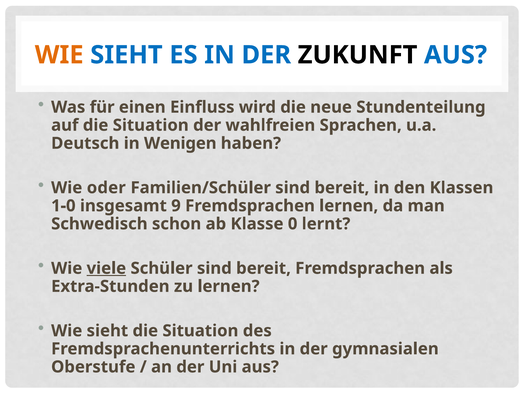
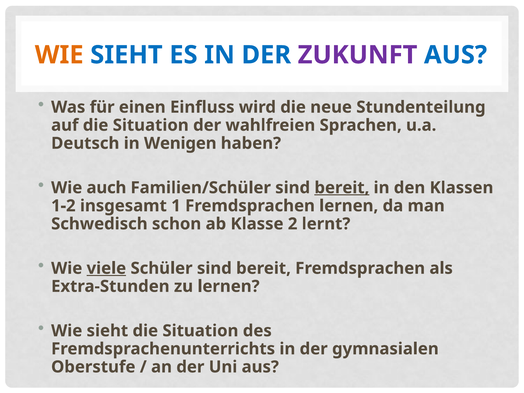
ZUKUNFT colour: black -> purple
oder: oder -> auch
bereit at (342, 188) underline: none -> present
1-0: 1-0 -> 1-2
9: 9 -> 1
0: 0 -> 2
